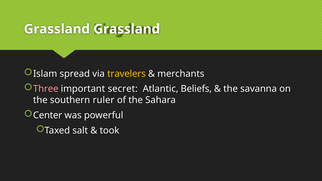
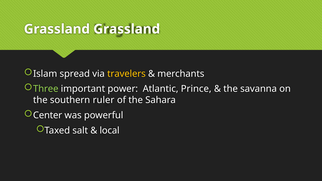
Three colour: pink -> light green
secret: secret -> power
Beliefs: Beliefs -> Prince
took: took -> local
